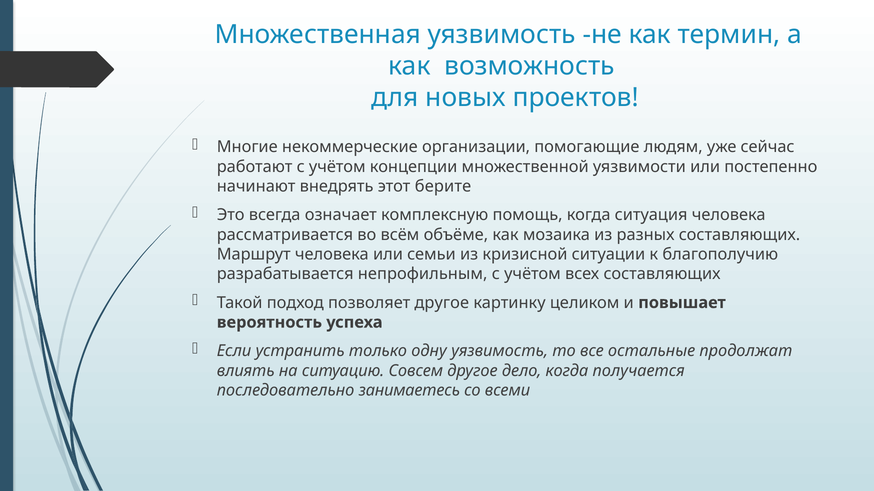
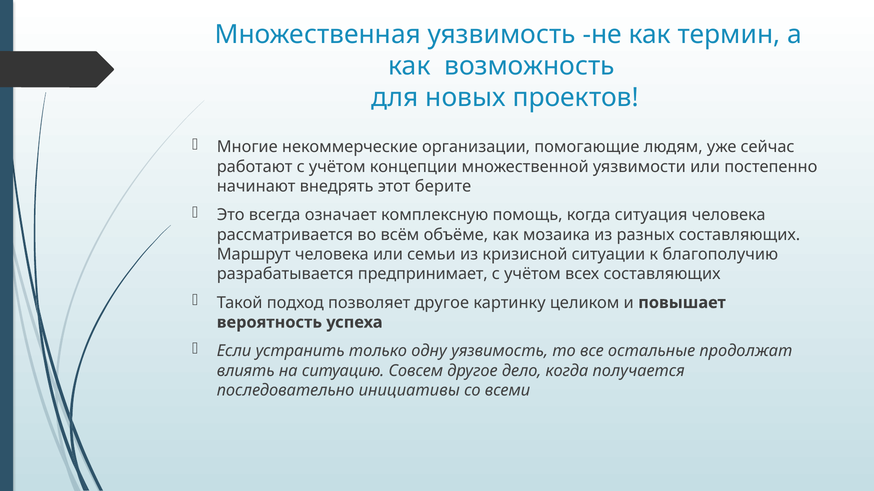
непрофильным: непрофильным -> предпринимает
занимаетесь: занимаетесь -> инициативы
